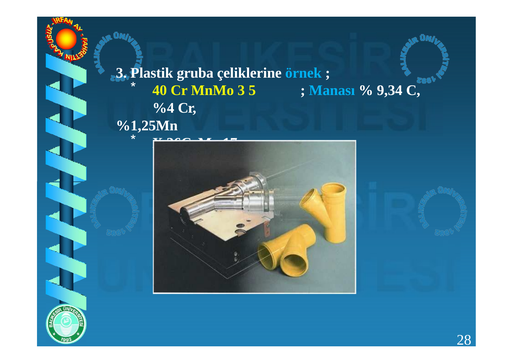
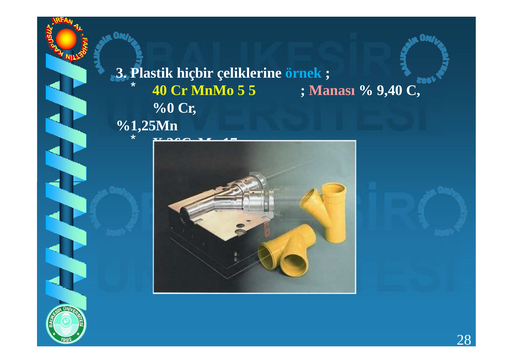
gruba: gruba -> hiçbir
MnMo 3: 3 -> 5
Manası colour: light blue -> pink
9,34: 9,34 -> 9,40
%4: %4 -> %0
